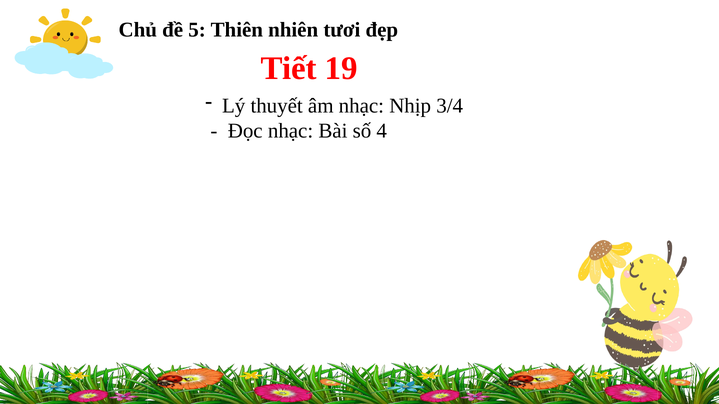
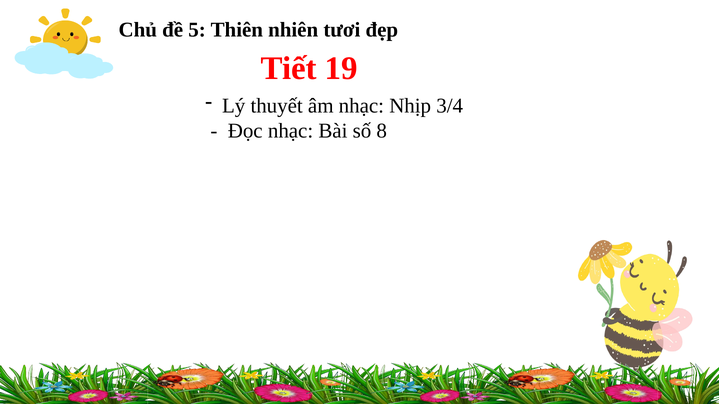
4: 4 -> 8
